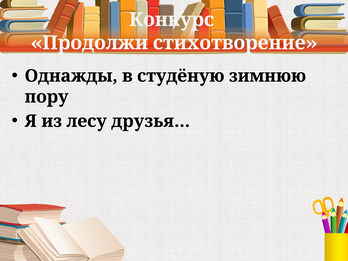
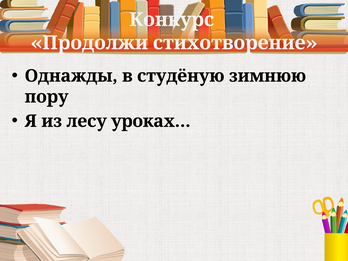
друзья…: друзья… -> уроках…
